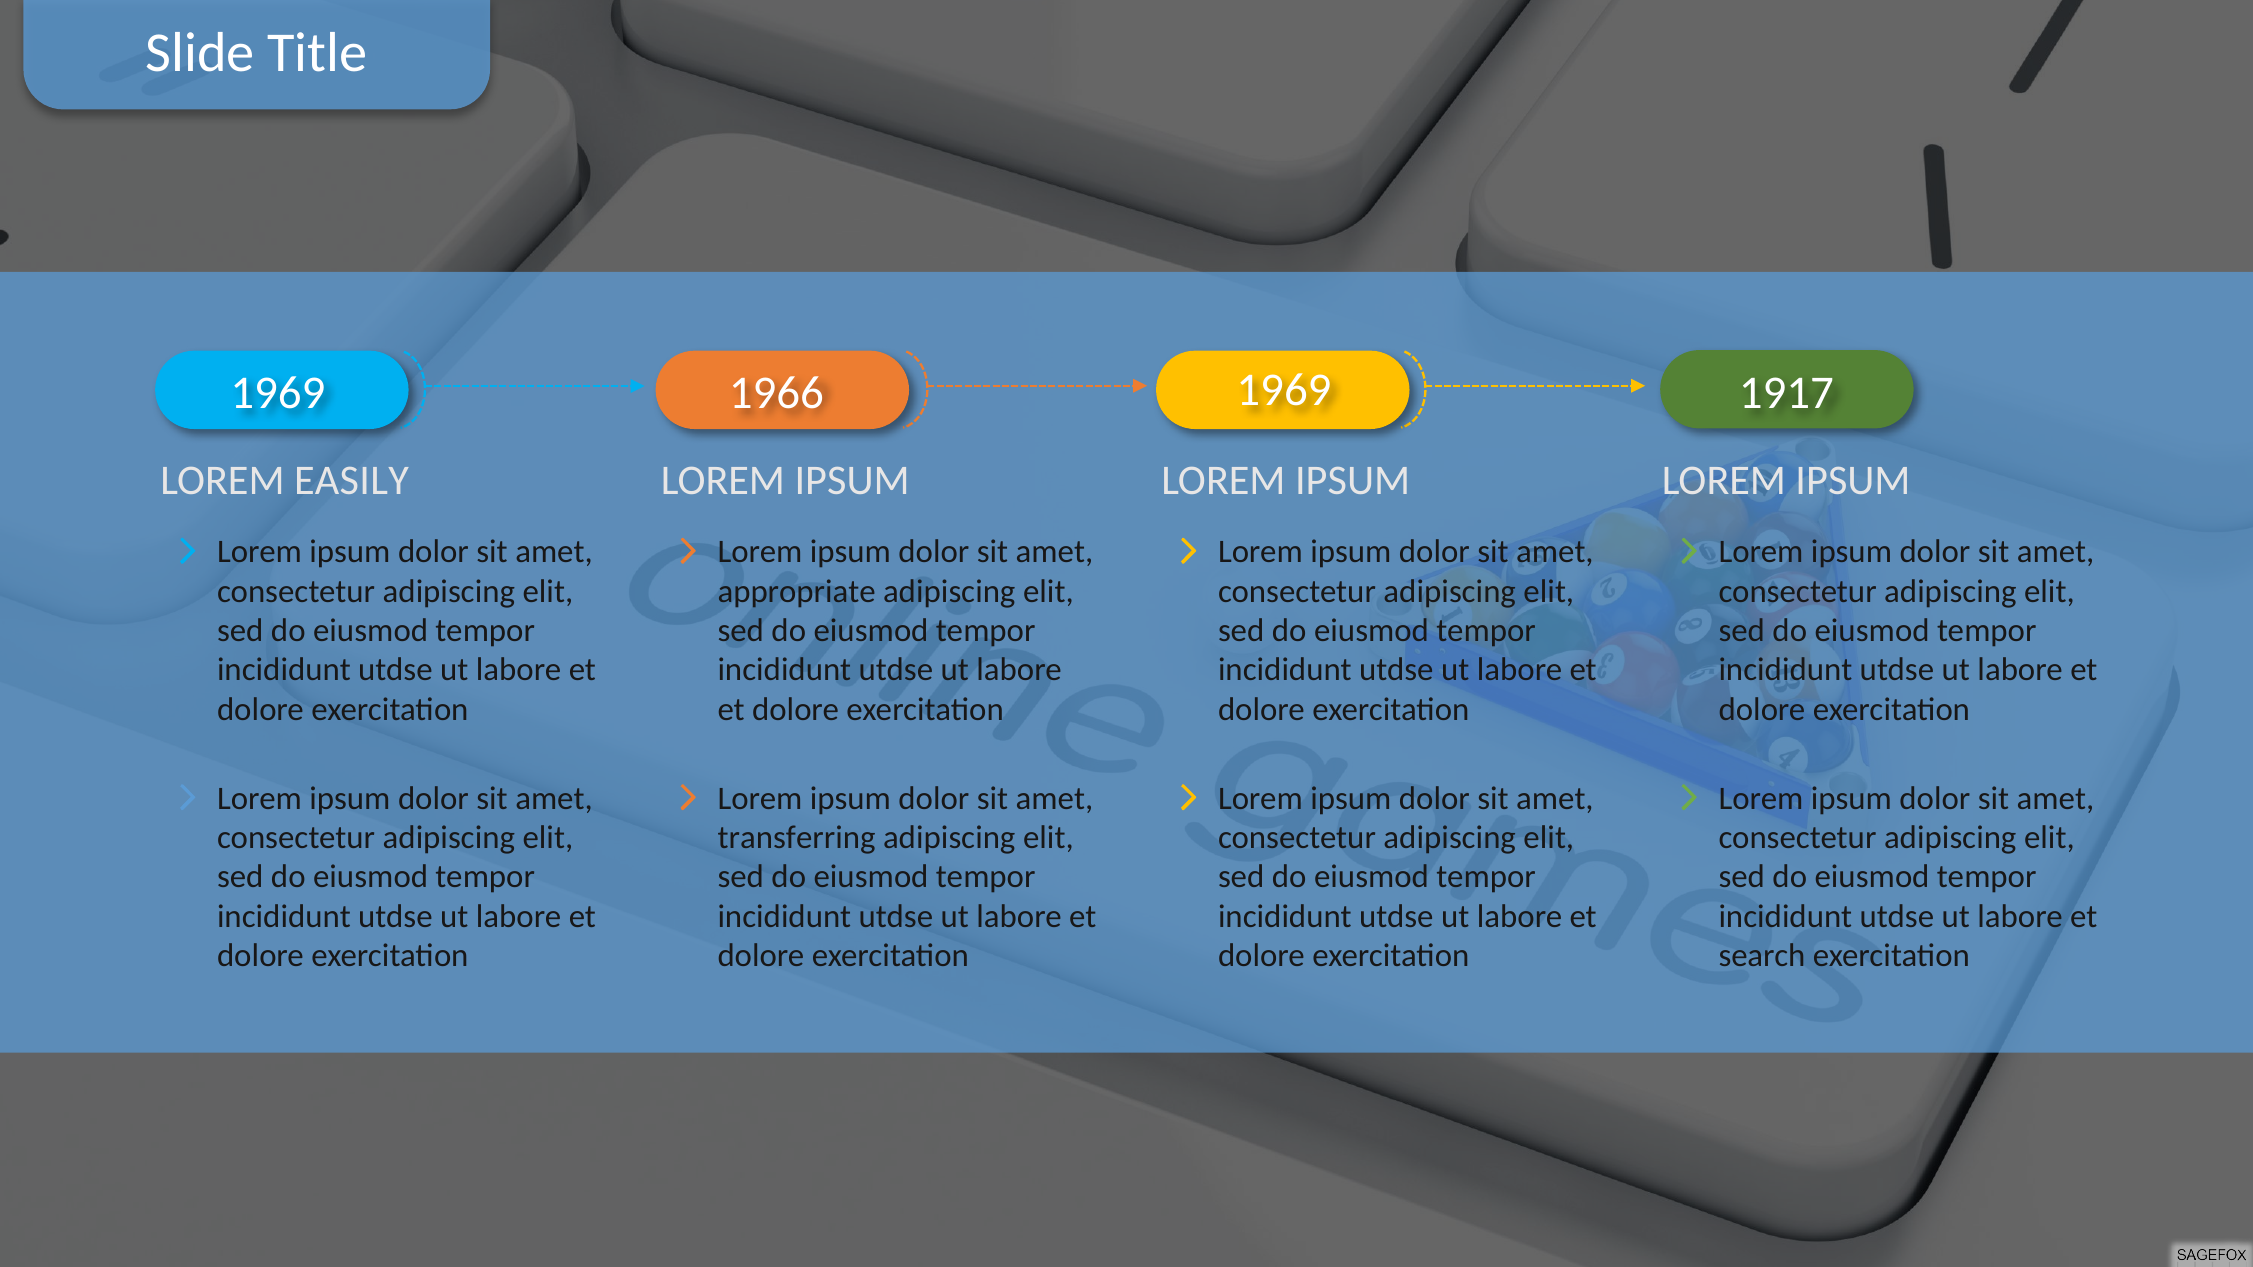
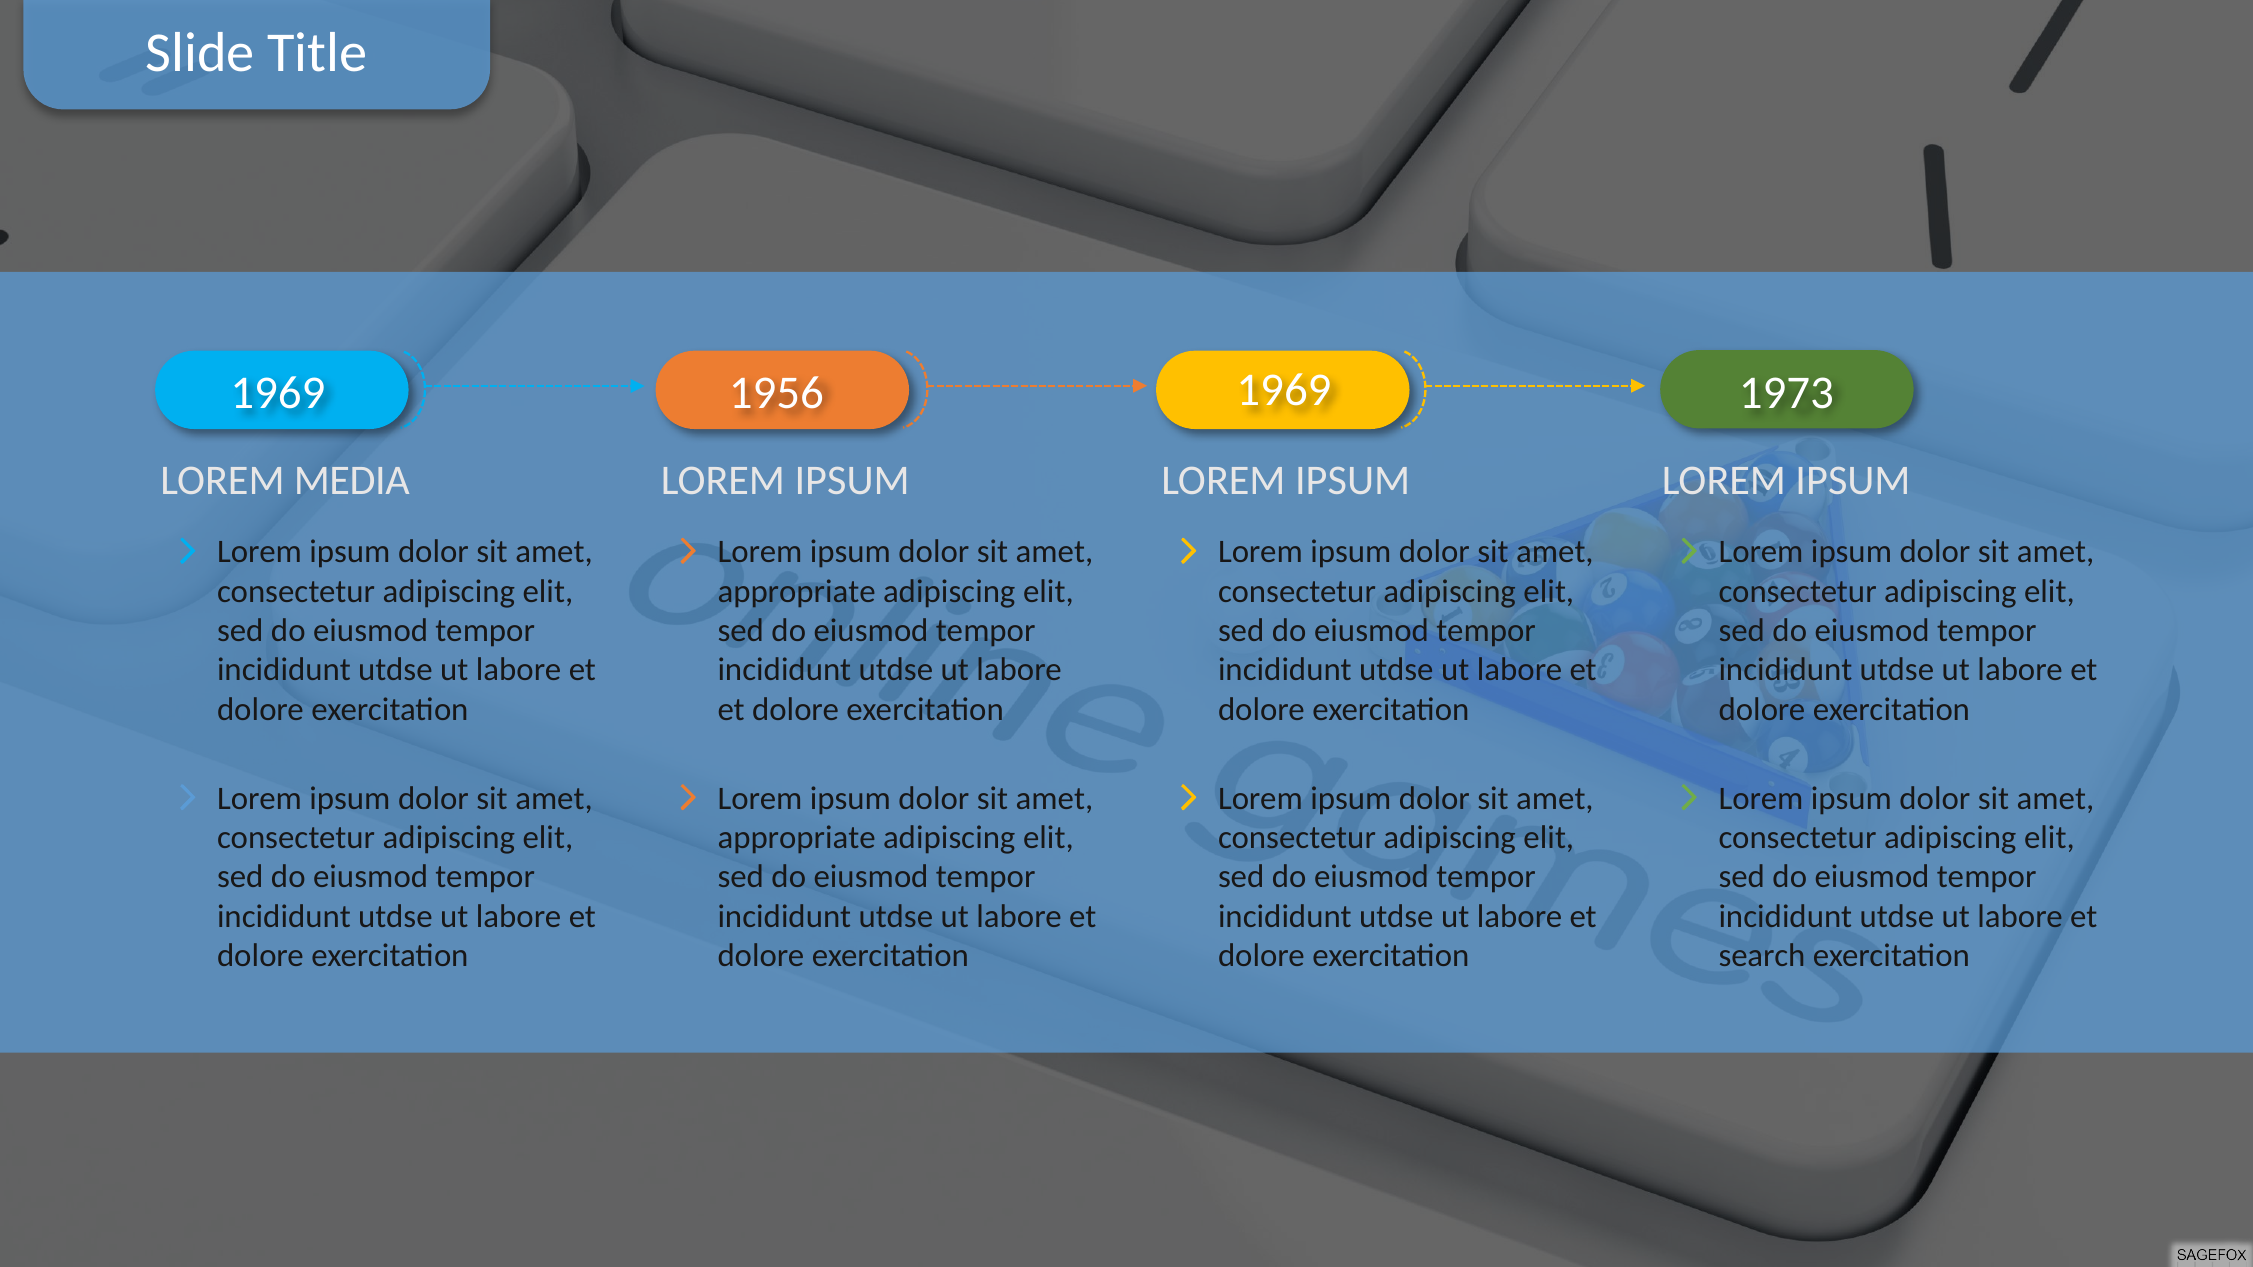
1966: 1966 -> 1956
1917: 1917 -> 1973
EASILY: EASILY -> MEDIA
transferring at (797, 838): transferring -> appropriate
